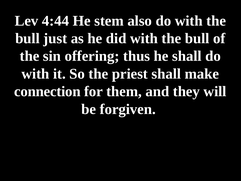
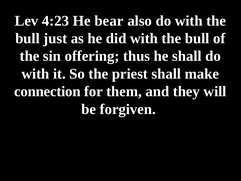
4:44: 4:44 -> 4:23
stem: stem -> bear
